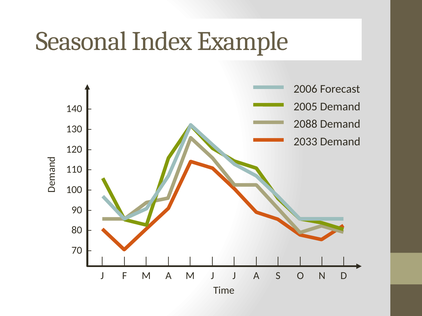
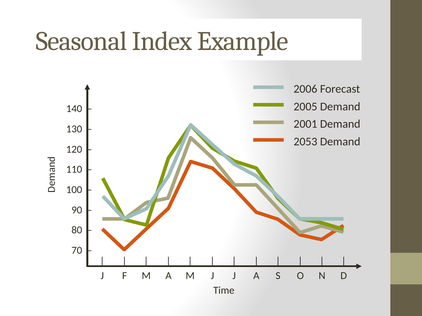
2088: 2088 -> 2001
2033: 2033 -> 2053
